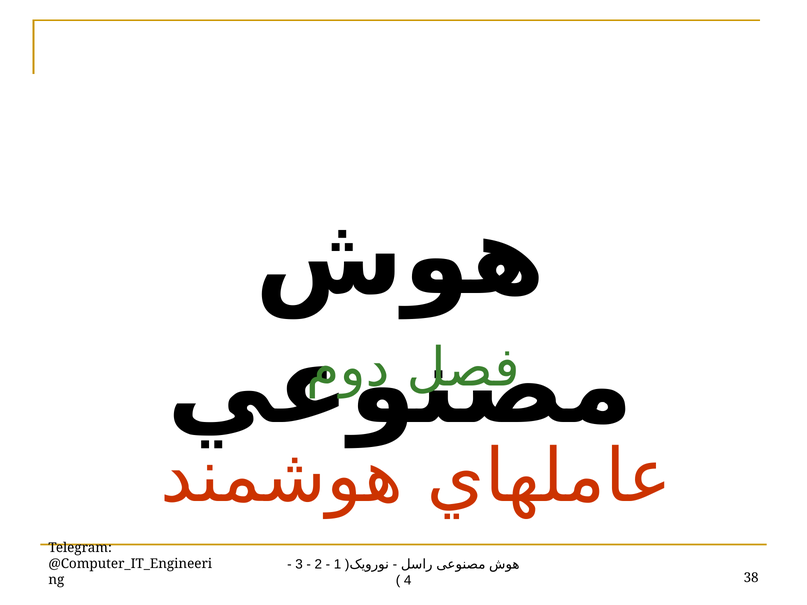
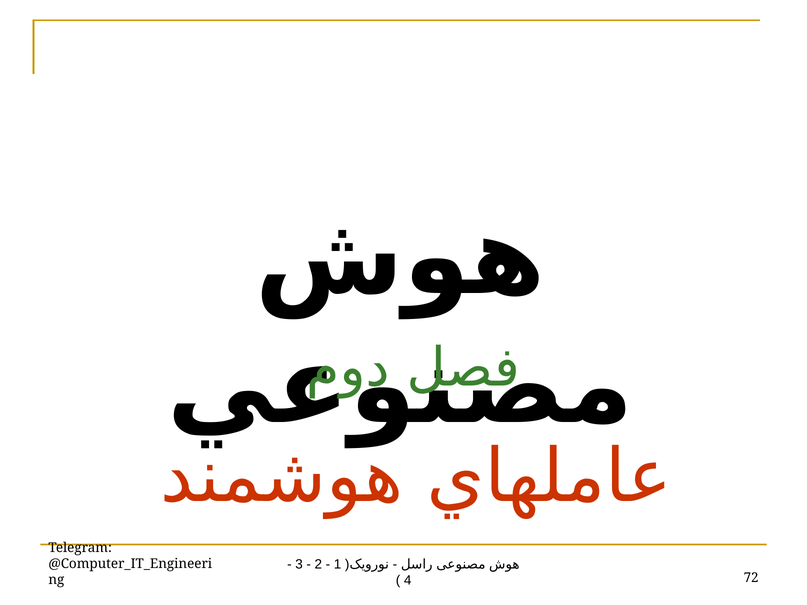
38: 38 -> 72
